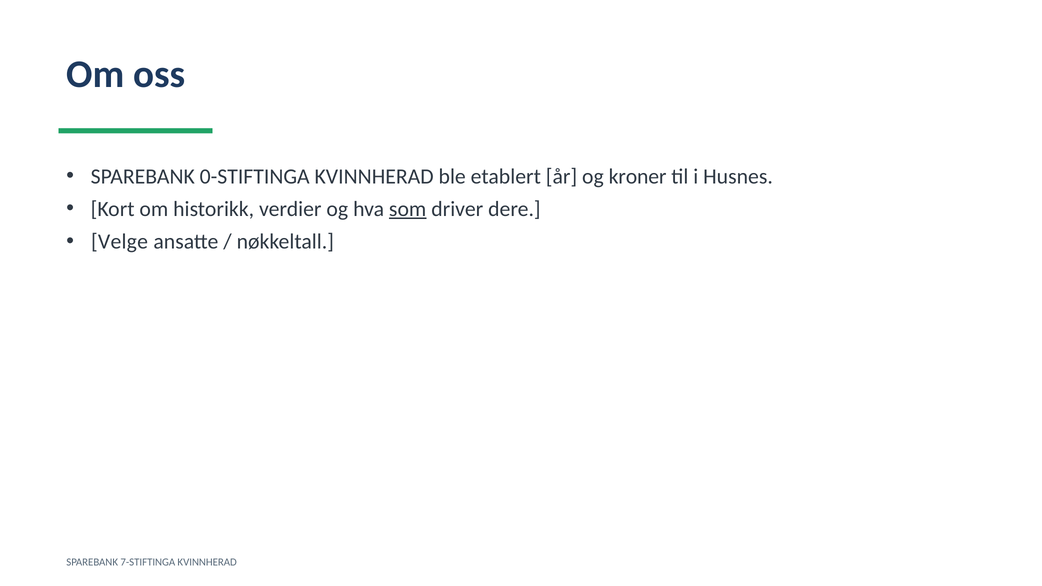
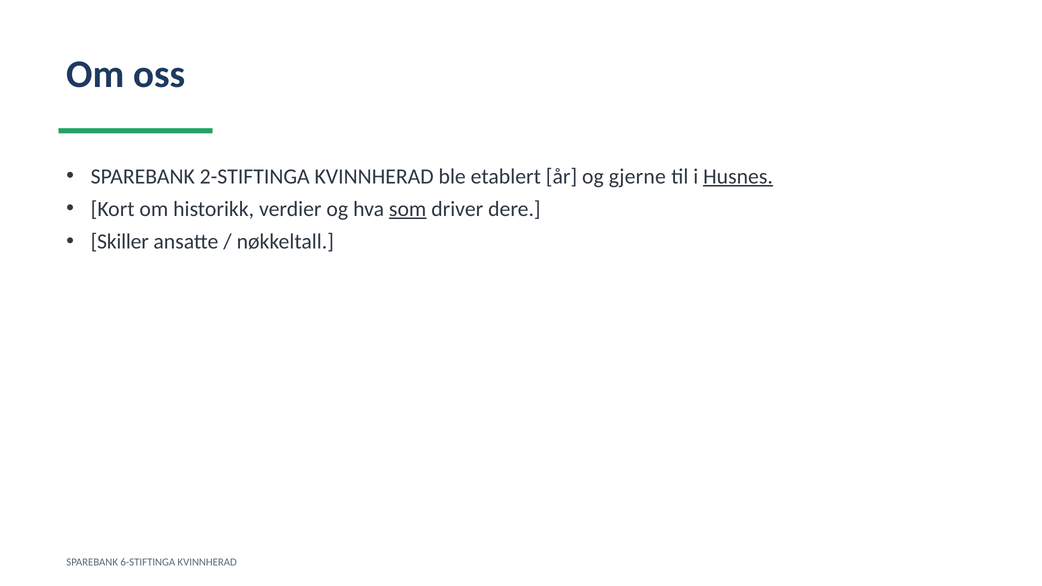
0-STIFTINGA: 0-STIFTINGA -> 2-STIFTINGA
kroner: kroner -> gjerne
Husnes underline: none -> present
Velge: Velge -> Skiller
7-STIFTINGA: 7-STIFTINGA -> 6-STIFTINGA
